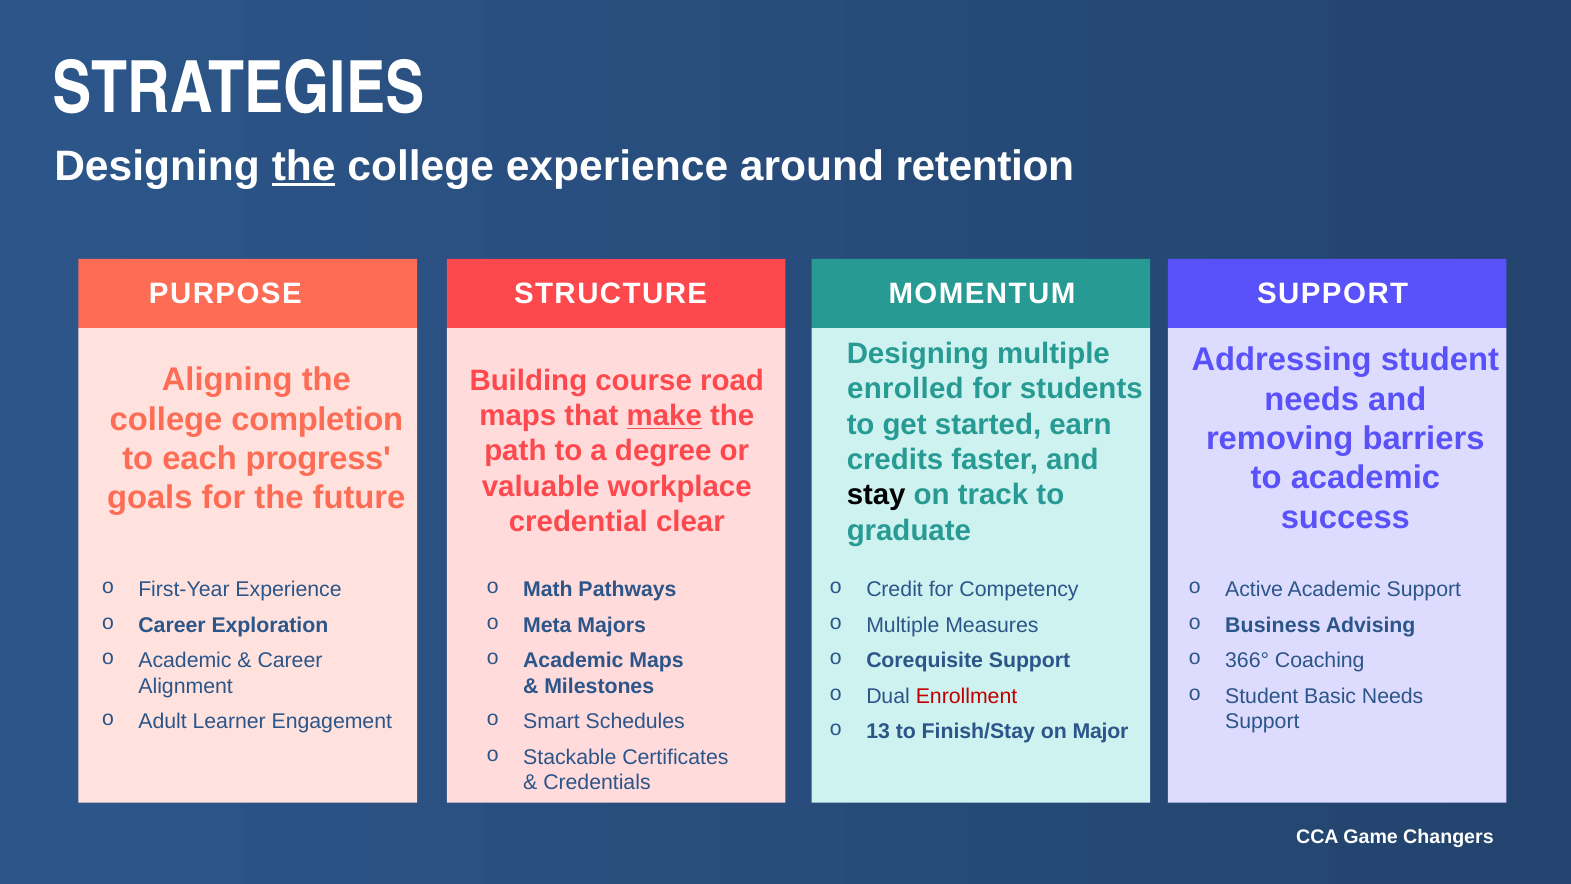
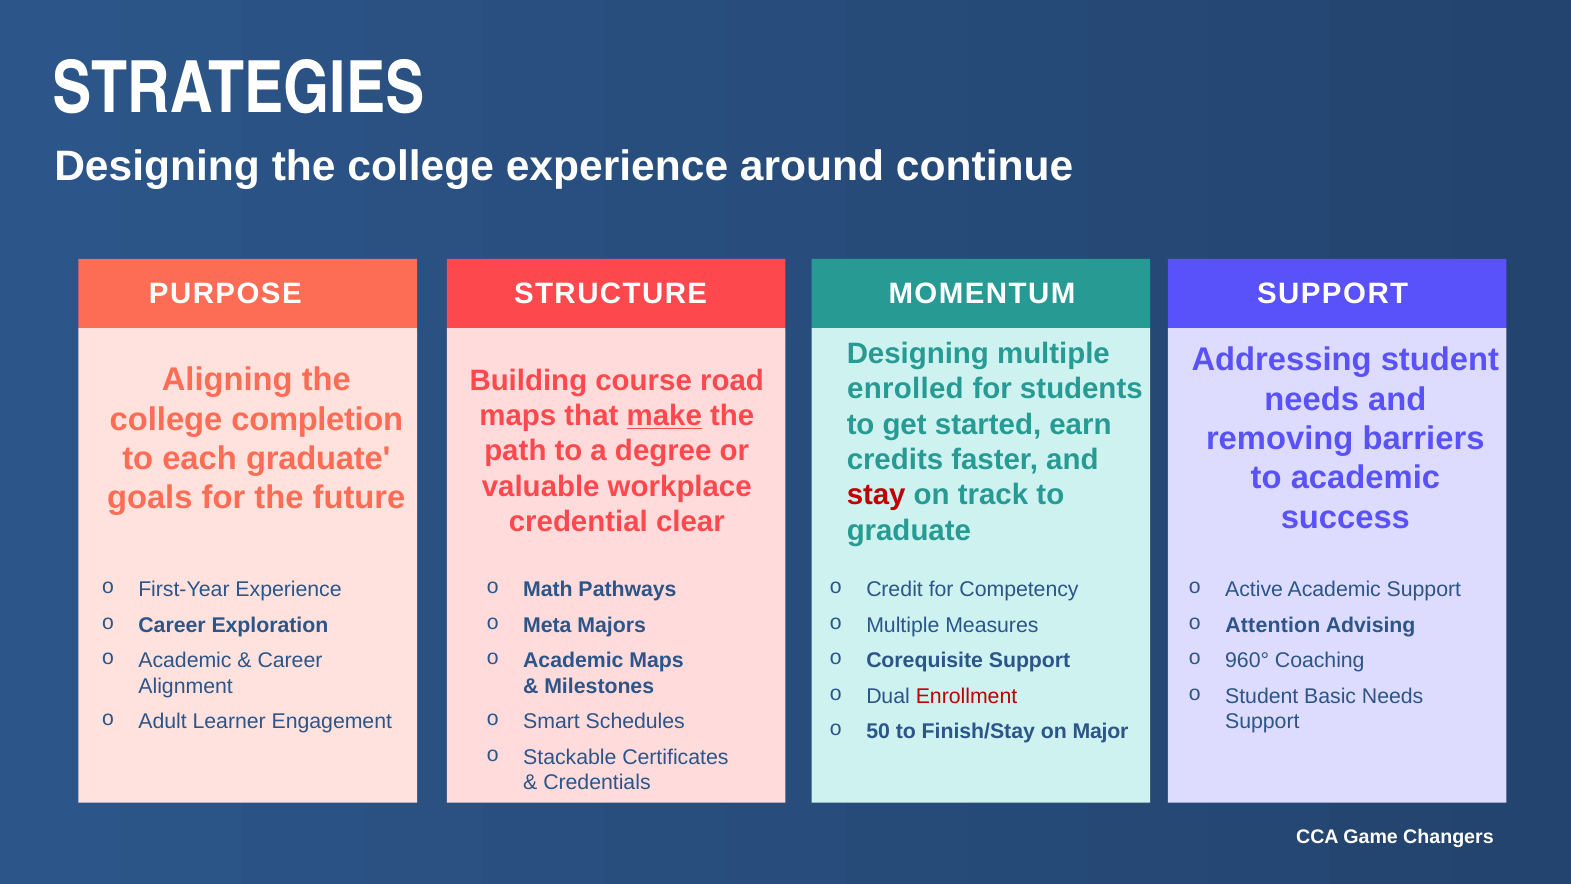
the at (304, 166) underline: present -> none
retention: retention -> continue
each progress: progress -> graduate
stay colour: black -> red
Business: Business -> Attention
366°: 366° -> 960°
13: 13 -> 50
